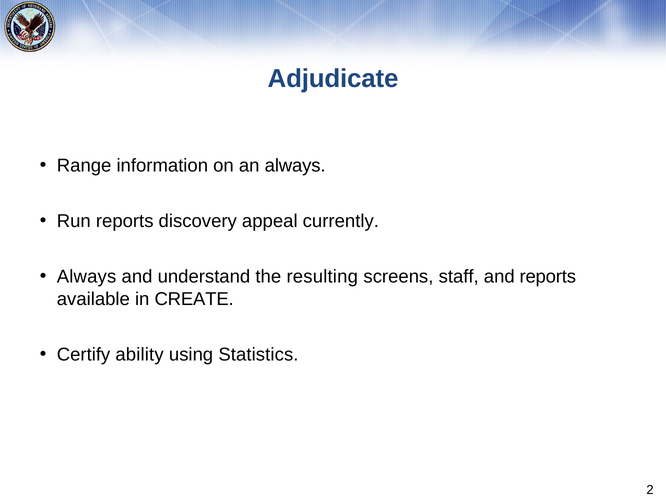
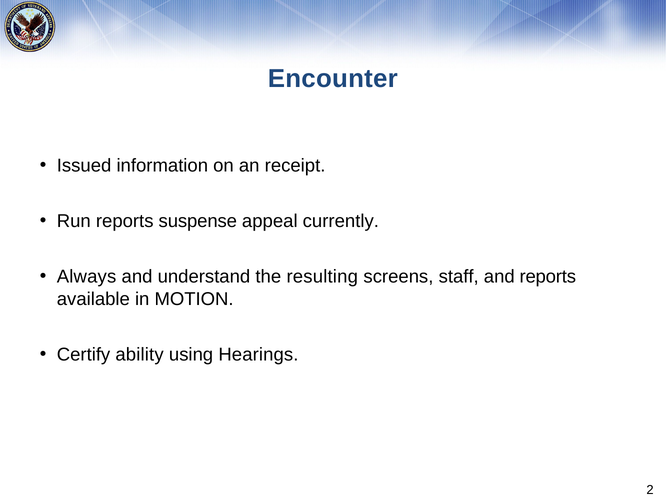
Adjudicate: Adjudicate -> Encounter
Range: Range -> Issued
an always: always -> receipt
discovery: discovery -> suspense
CREATE: CREATE -> MOTION
Statistics: Statistics -> Hearings
